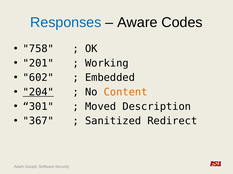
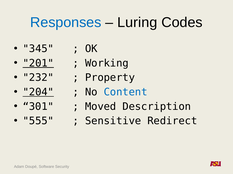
Aware: Aware -> Luring
758: 758 -> 345
201 underline: none -> present
602: 602 -> 232
Embedded: Embedded -> Property
Content colour: orange -> blue
367: 367 -> 555
Sanitized: Sanitized -> Sensitive
